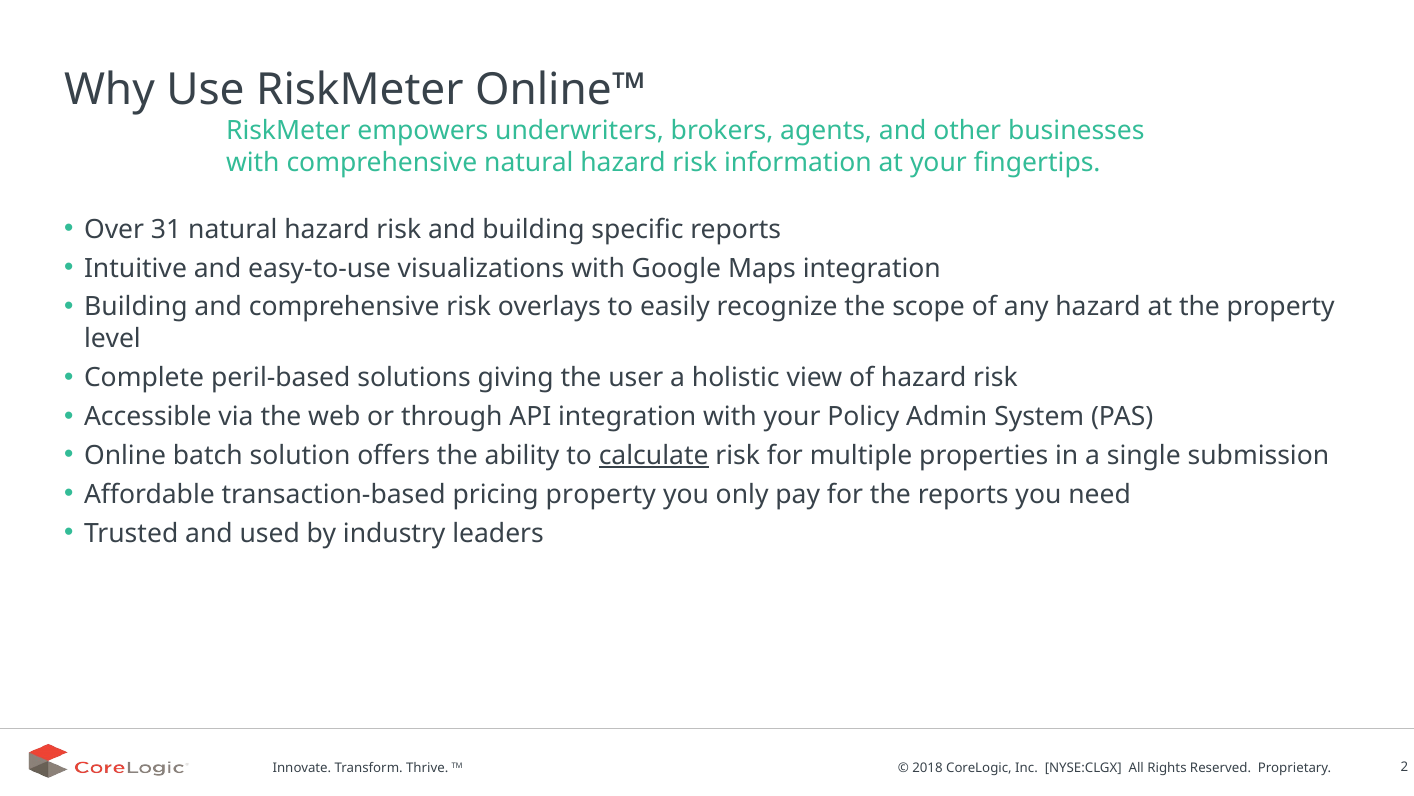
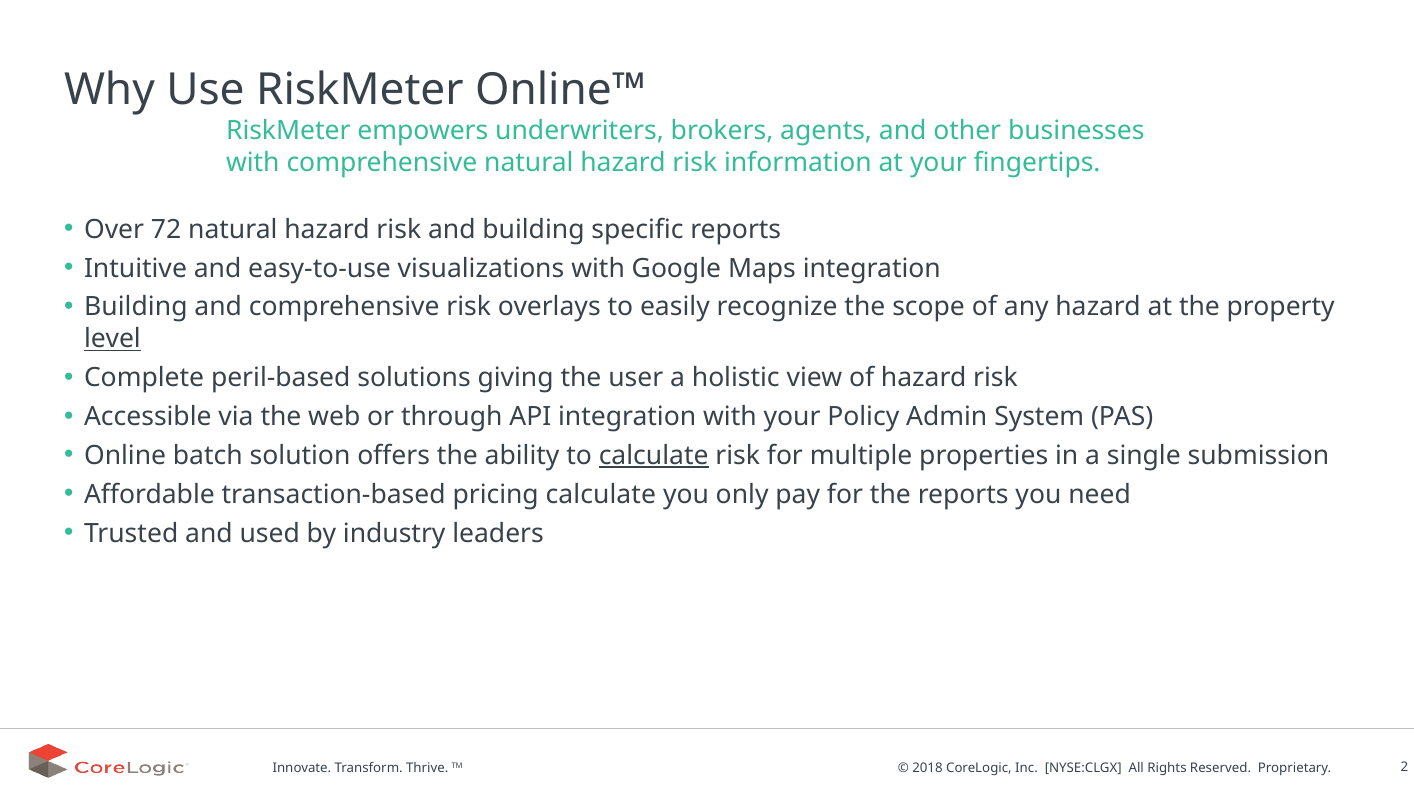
31: 31 -> 72
level underline: none -> present
pricing property: property -> calculate
